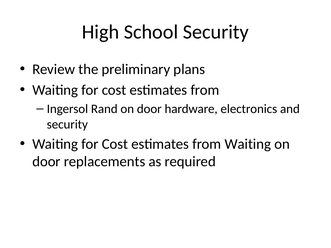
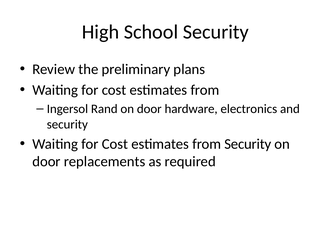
from Waiting: Waiting -> Security
